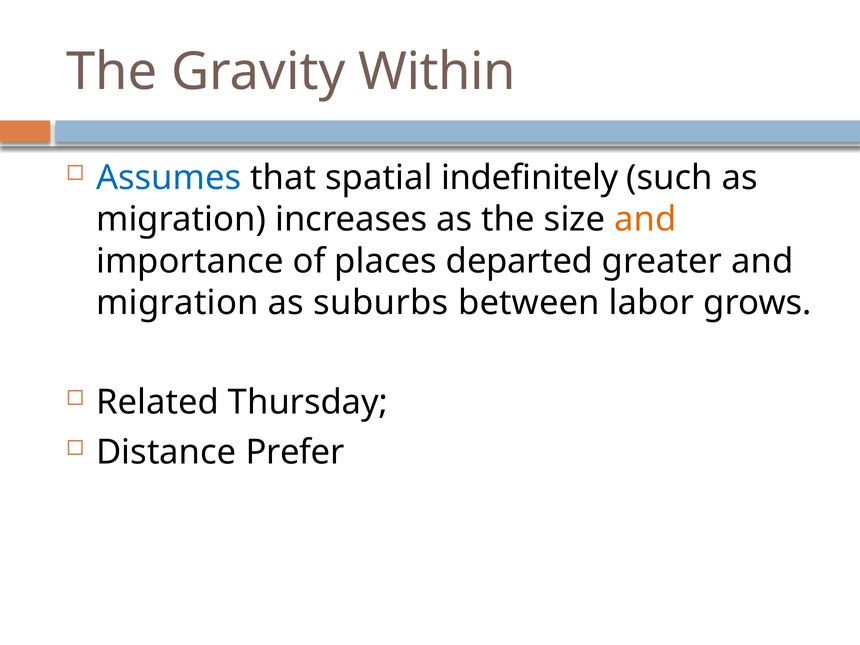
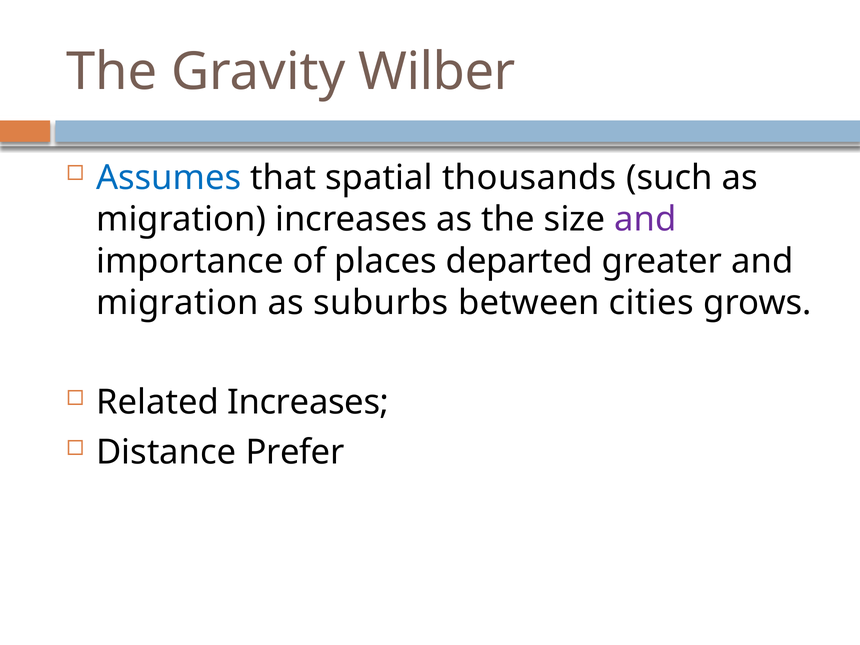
Within: Within -> Wilber
indefinitely: indefinitely -> thousands
and at (645, 220) colour: orange -> purple
labor: labor -> cities
Related Thursday: Thursday -> Increases
